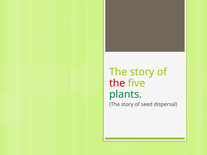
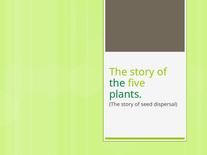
the at (117, 83) colour: red -> green
